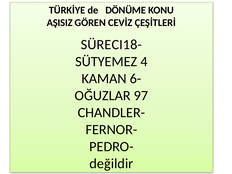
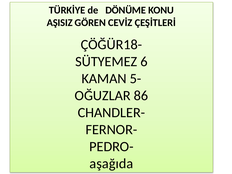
SÜRECI18-: SÜRECI18- -> ÇÖĞÜR18-
4: 4 -> 6
6-: 6- -> 5-
97: 97 -> 86
değildir: değildir -> aşağıda
